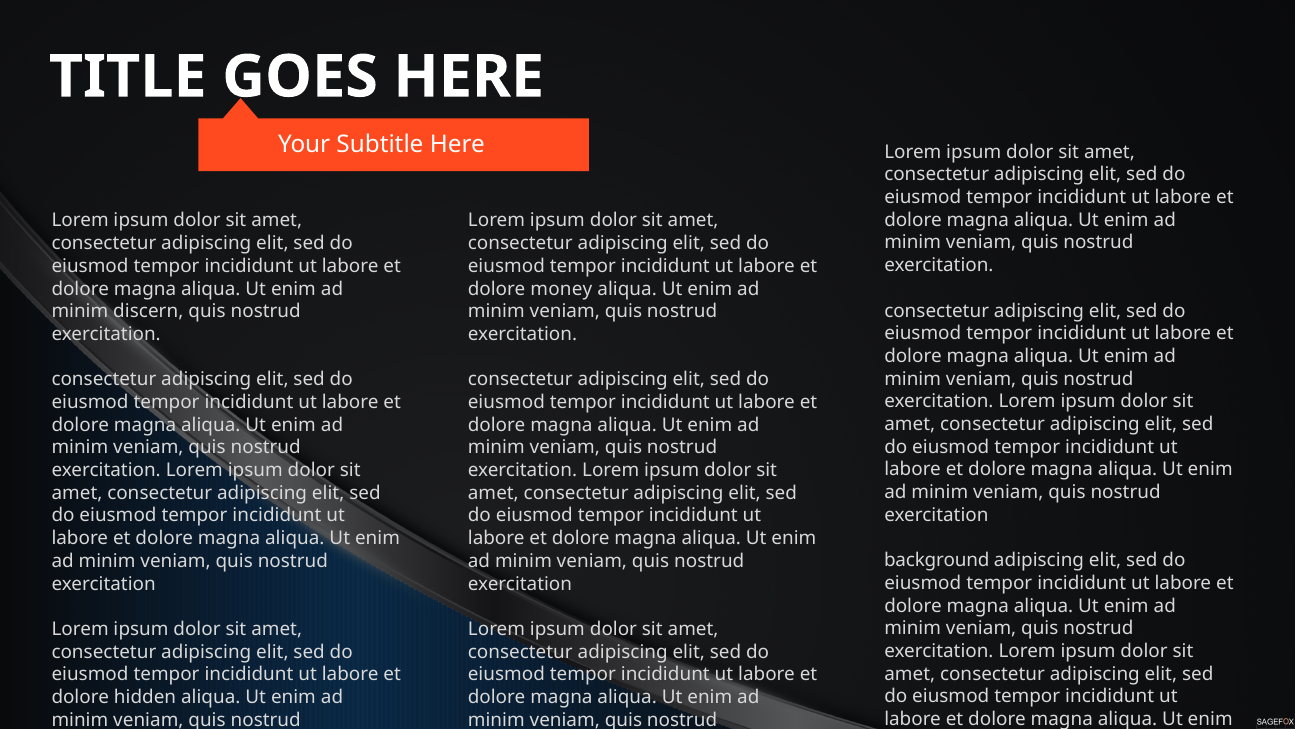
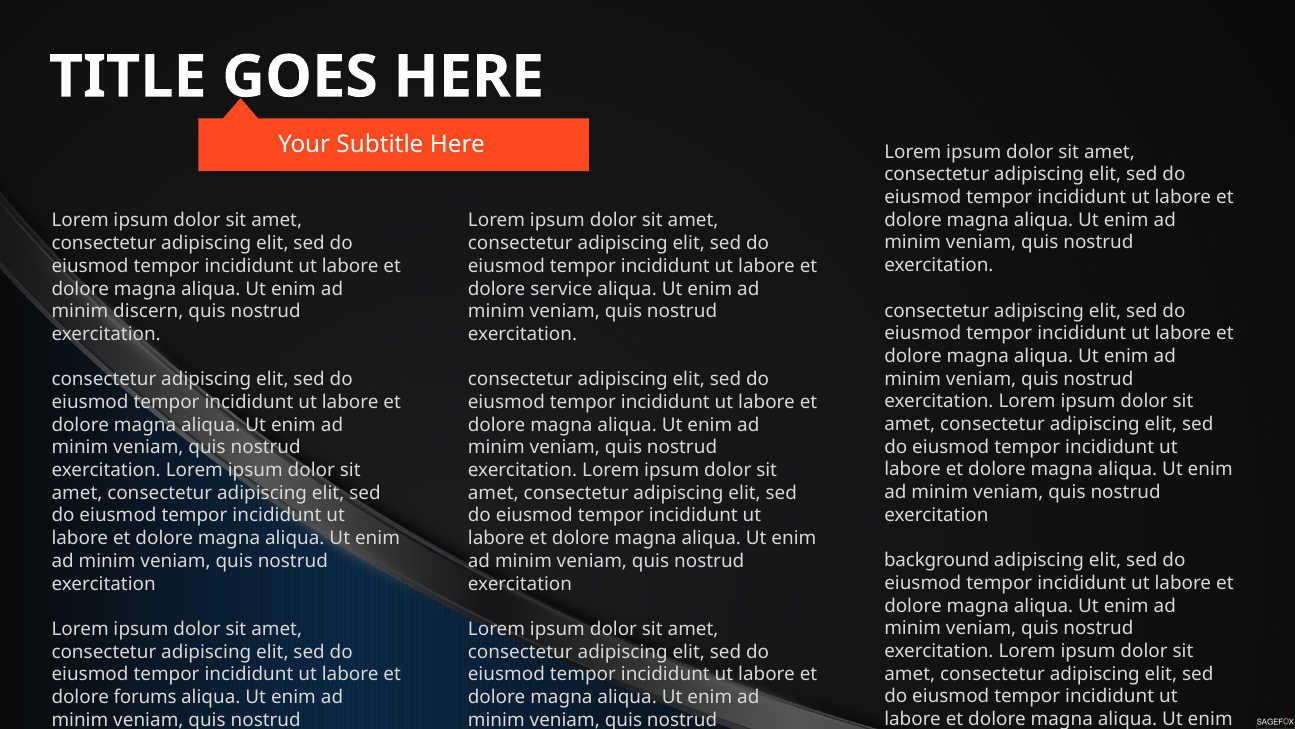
money: money -> service
hidden: hidden -> forums
